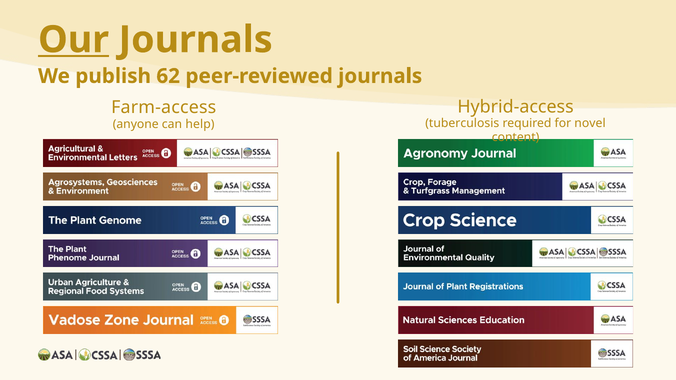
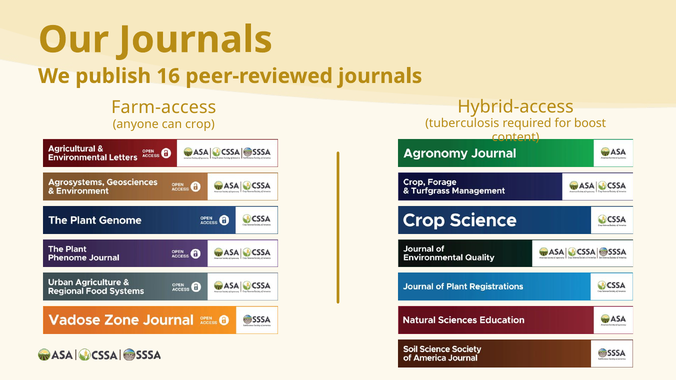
Our underline: present -> none
62: 62 -> 16
novel: novel -> boost
help: help -> crop
